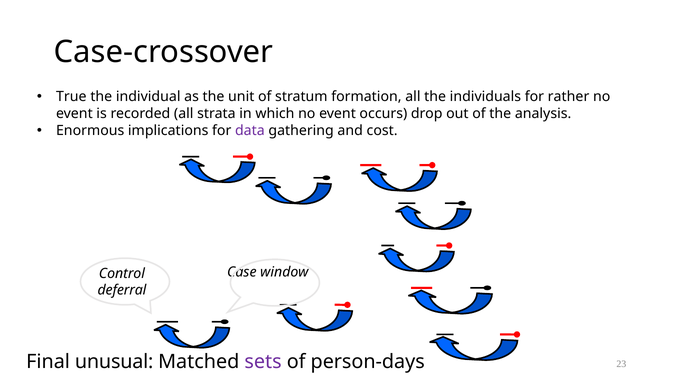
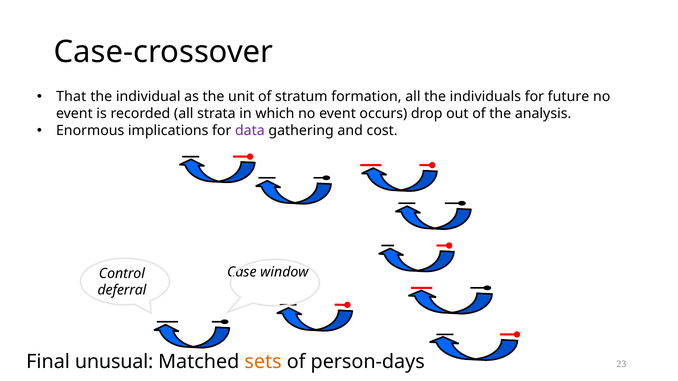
True: True -> That
rather: rather -> future
sets colour: purple -> orange
